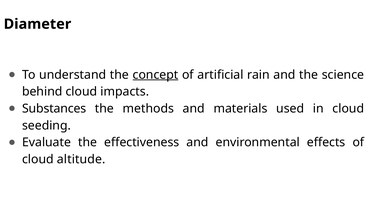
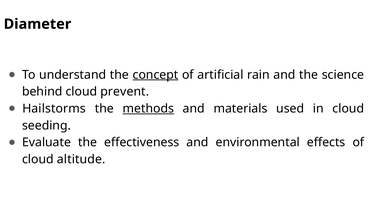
impacts: impacts -> prevent
Substances: Substances -> Hailstorms
methods underline: none -> present
